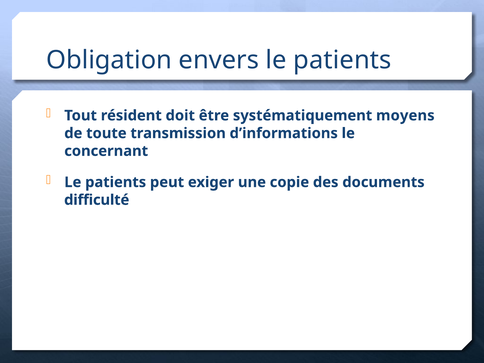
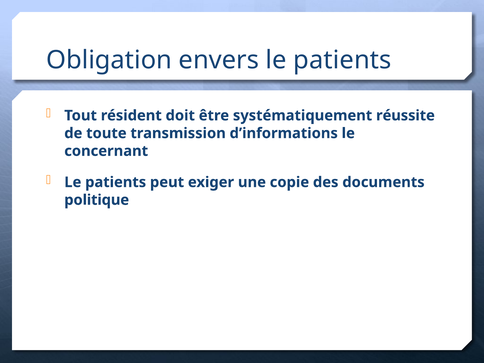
moyens: moyens -> réussite
difficulté: difficulté -> politique
